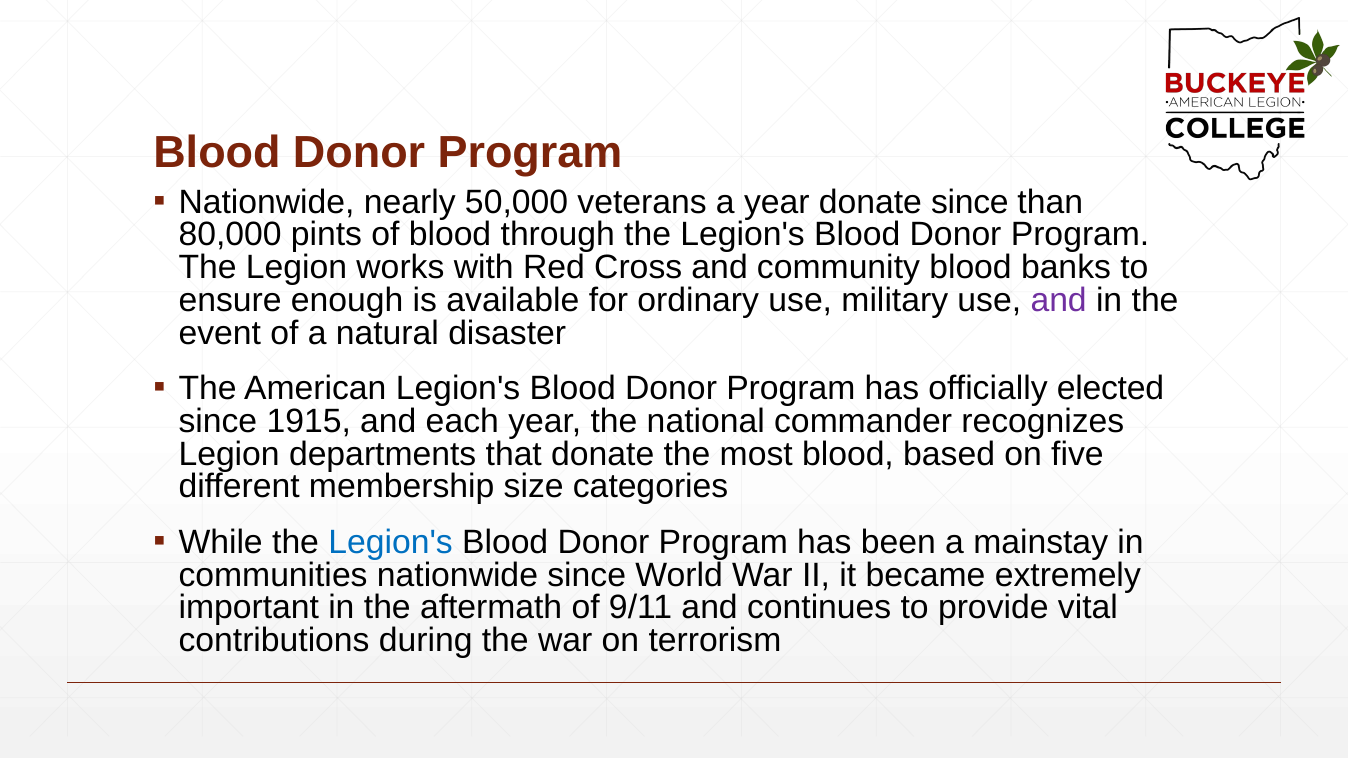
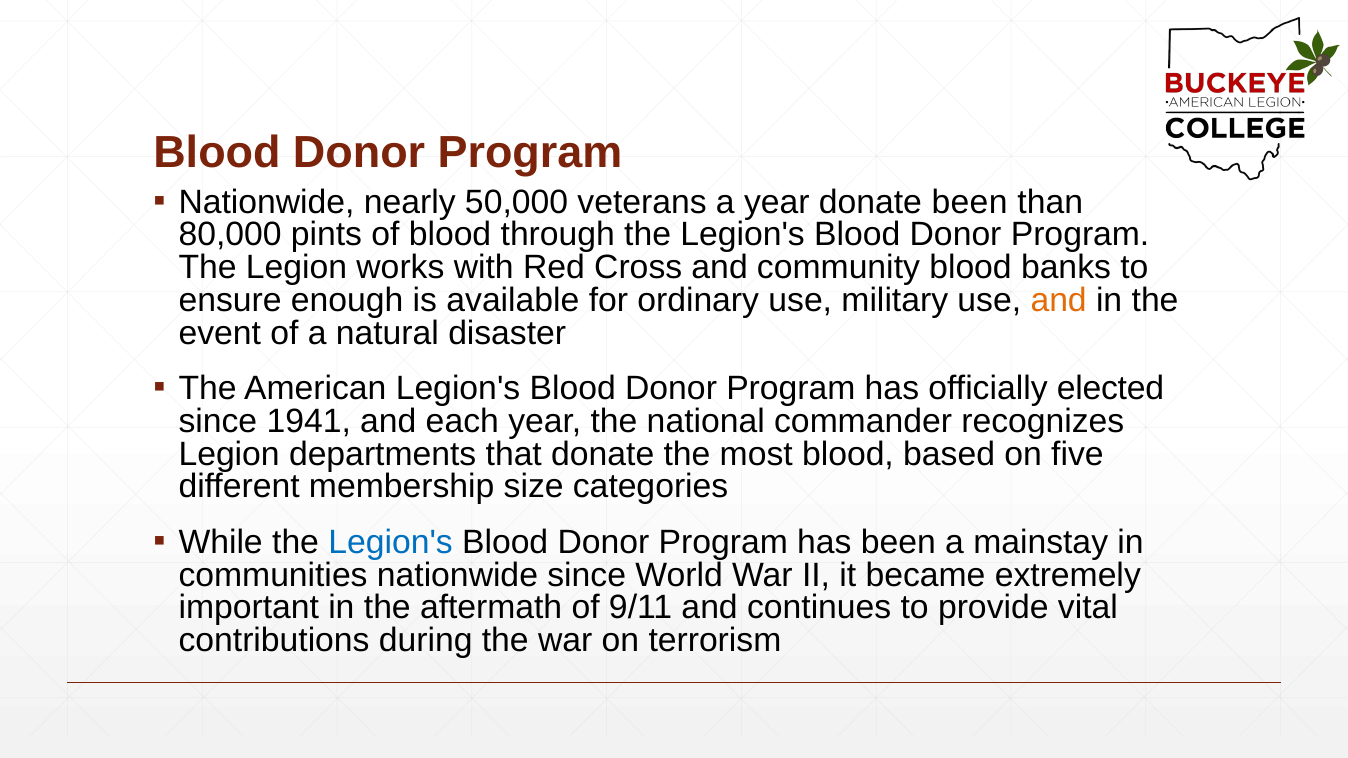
donate since: since -> been
and at (1059, 300) colour: purple -> orange
1915: 1915 -> 1941
